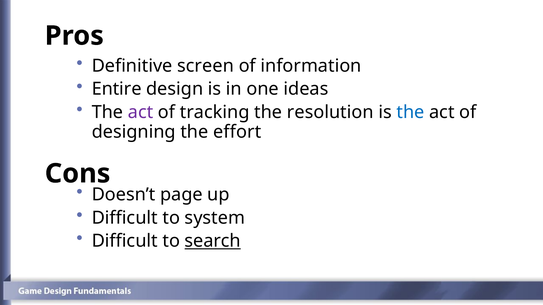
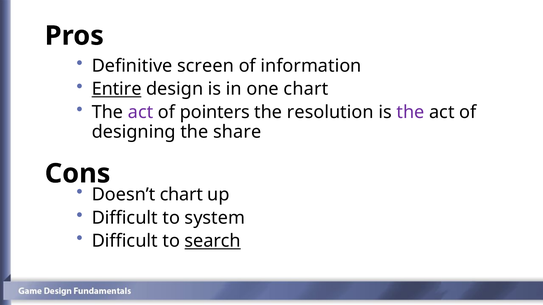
Entire underline: none -> present
one ideas: ideas -> chart
tracking: tracking -> pointers
the at (410, 112) colour: blue -> purple
effort: effort -> share
Doesn’t page: page -> chart
